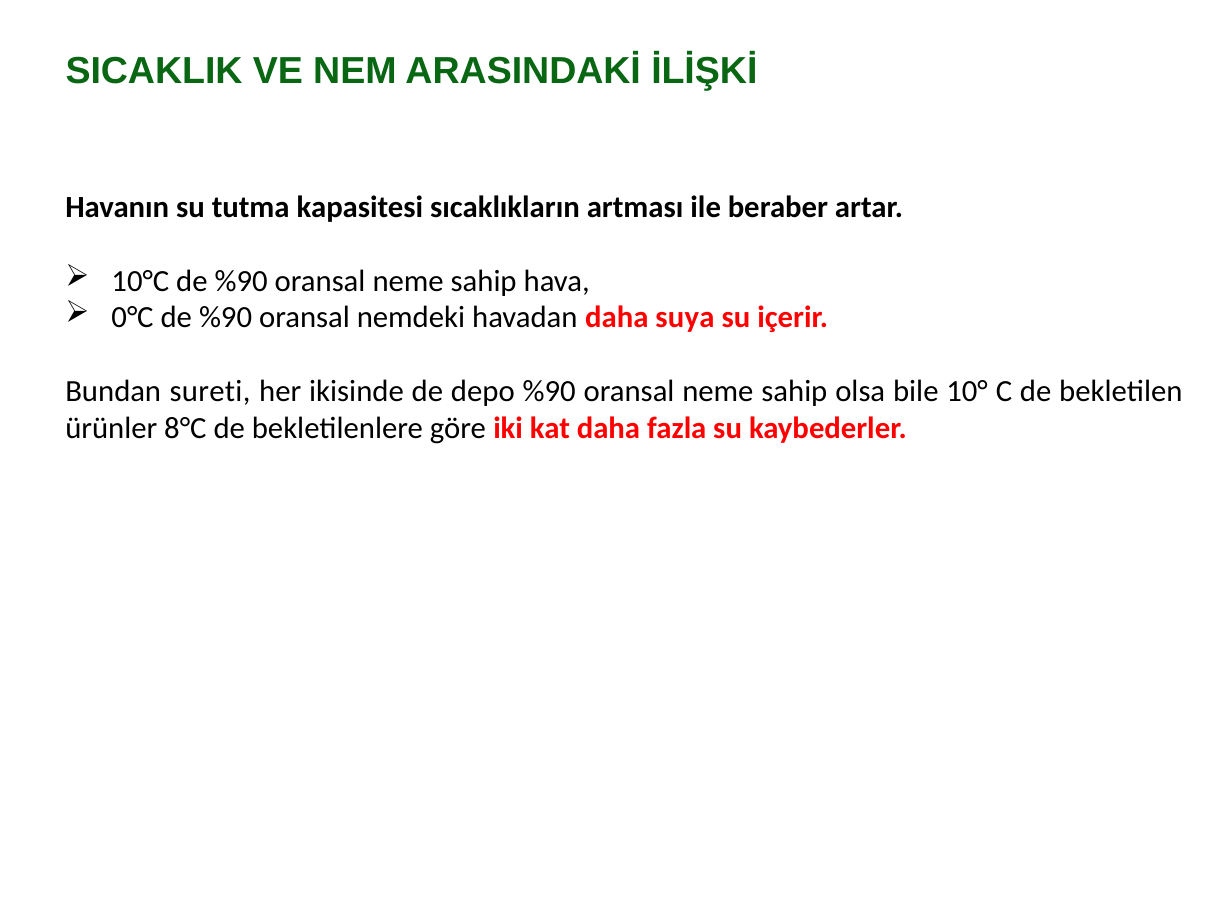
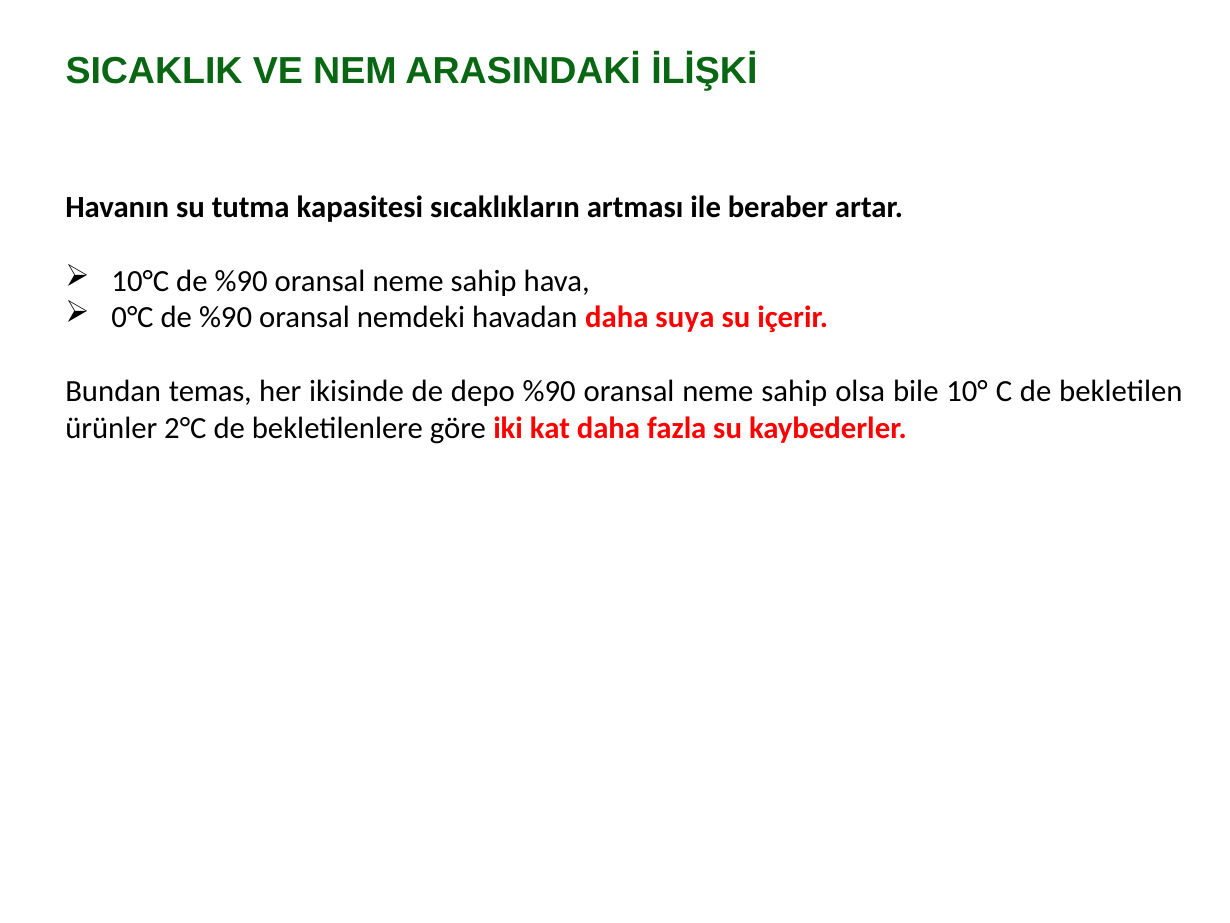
sureti: sureti -> temas
8°C: 8°C -> 2°C
